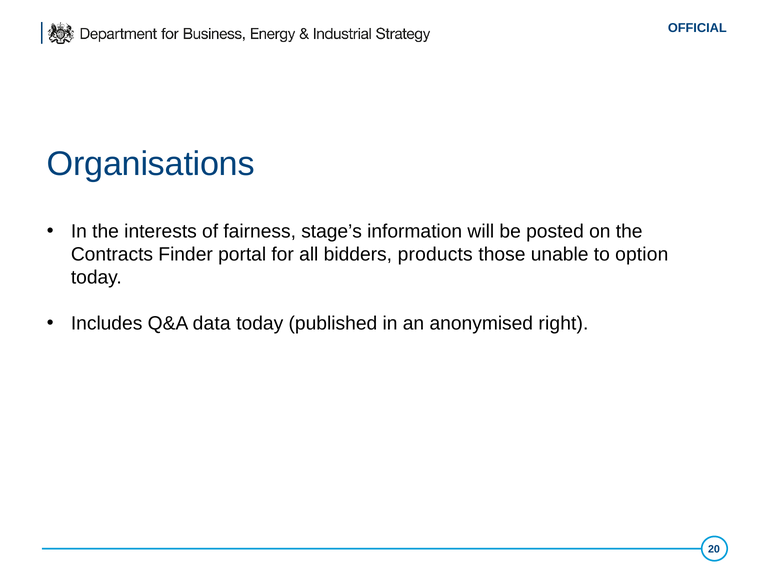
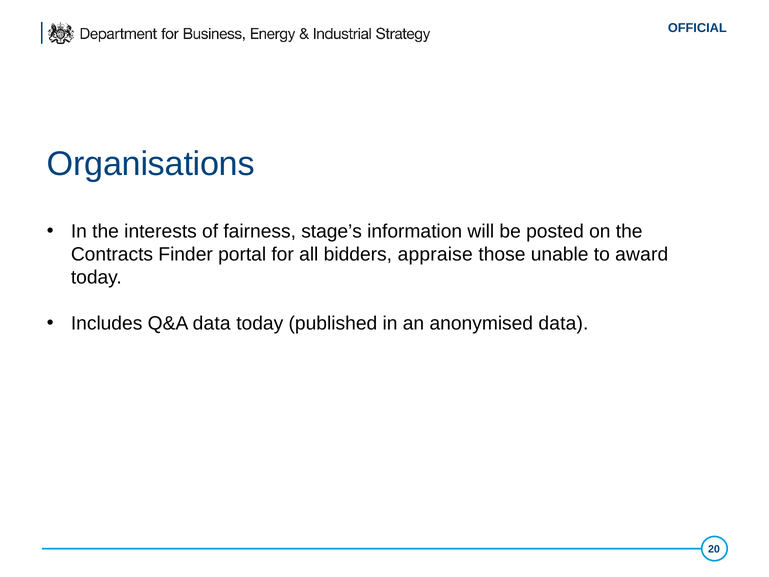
products: products -> appraise
option: option -> award
anonymised right: right -> data
